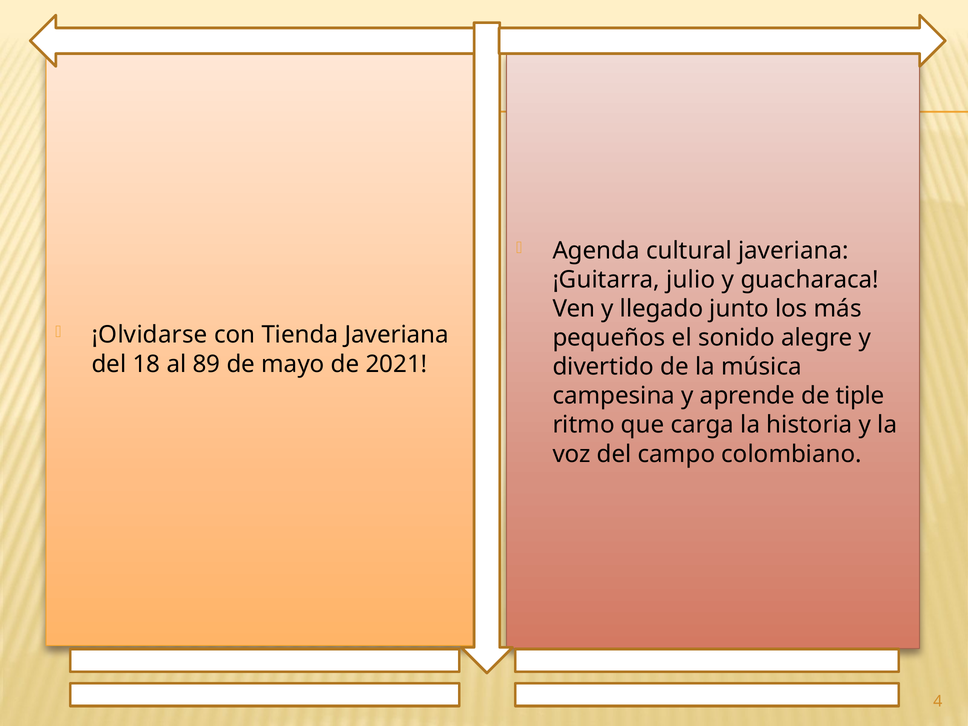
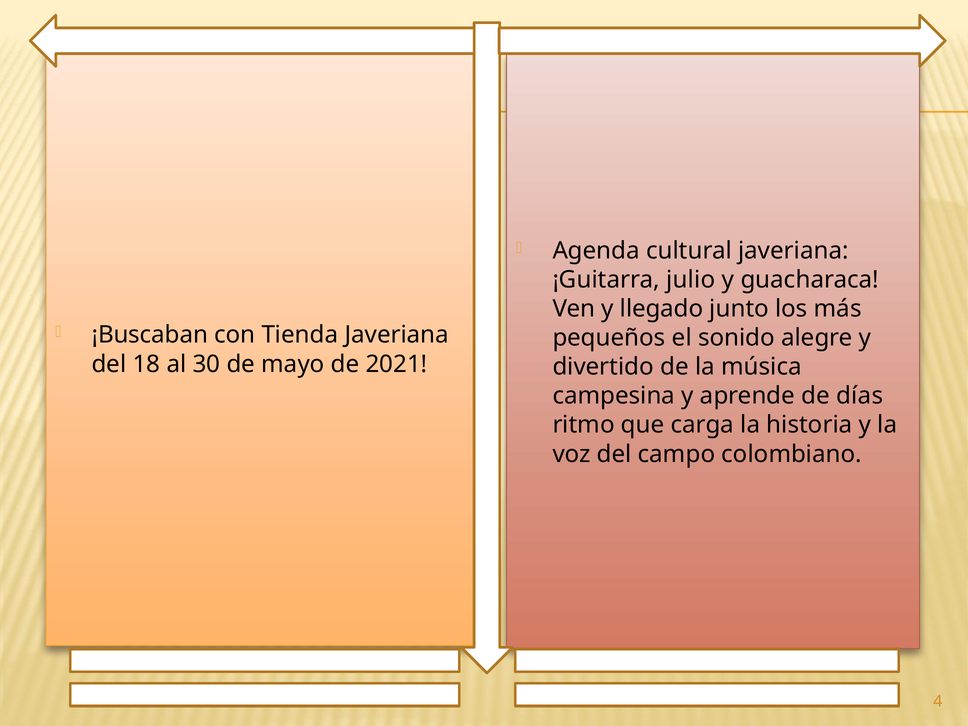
¡Olvidarse: ¡Olvidarse -> ¡Buscaban
89: 89 -> 30
tiple: tiple -> días
